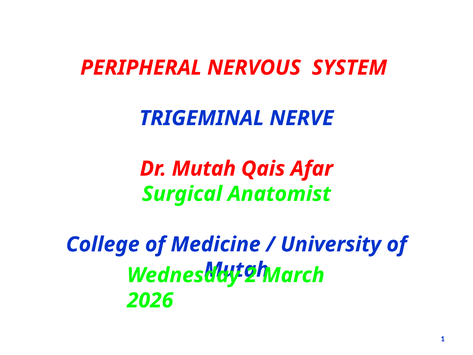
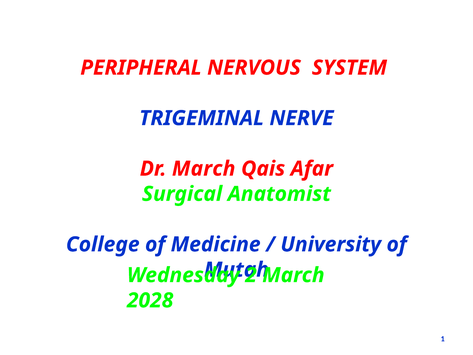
Dr Mutah: Mutah -> March
2026: 2026 -> 2028
